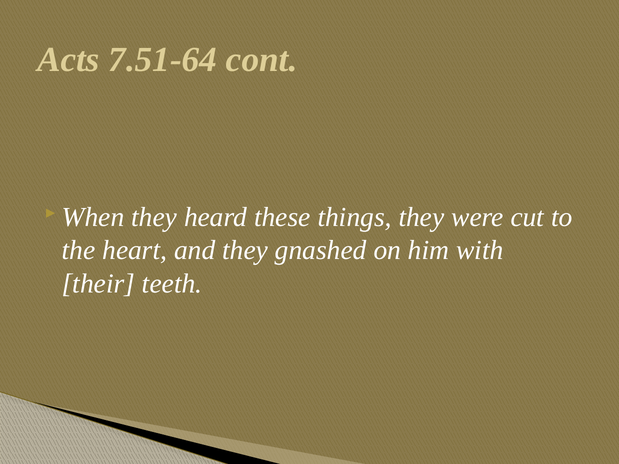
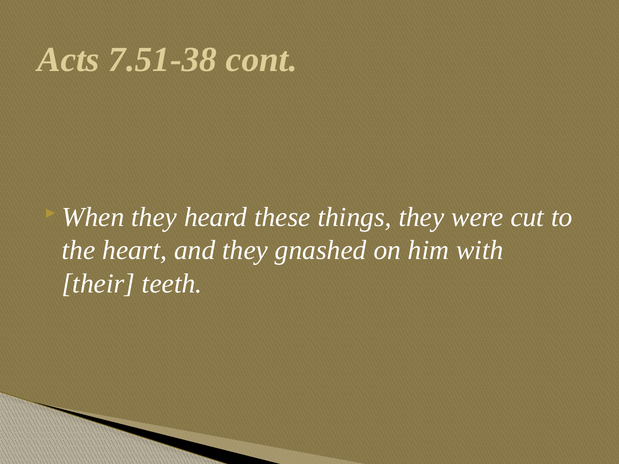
7.51-64: 7.51-64 -> 7.51-38
